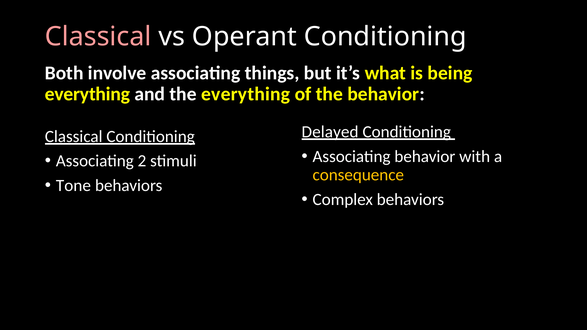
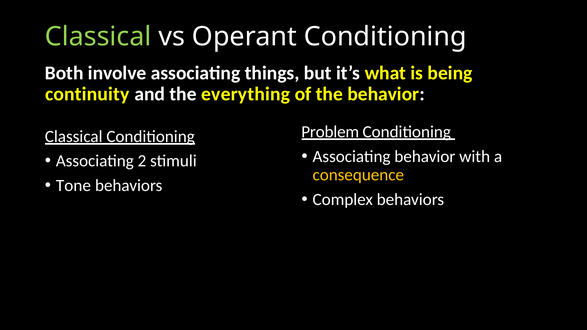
Classical at (98, 37) colour: pink -> light green
everything at (88, 94): everything -> continuity
Delayed: Delayed -> Problem
